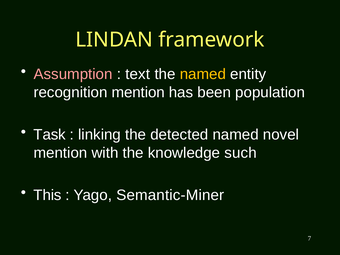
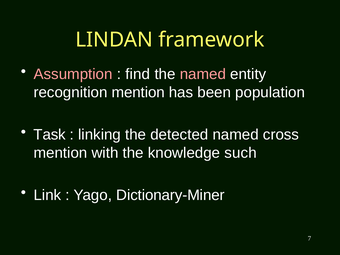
text: text -> find
named at (203, 74) colour: yellow -> pink
novel: novel -> cross
This: This -> Link
Semantic-Miner: Semantic-Miner -> Dictionary-Miner
